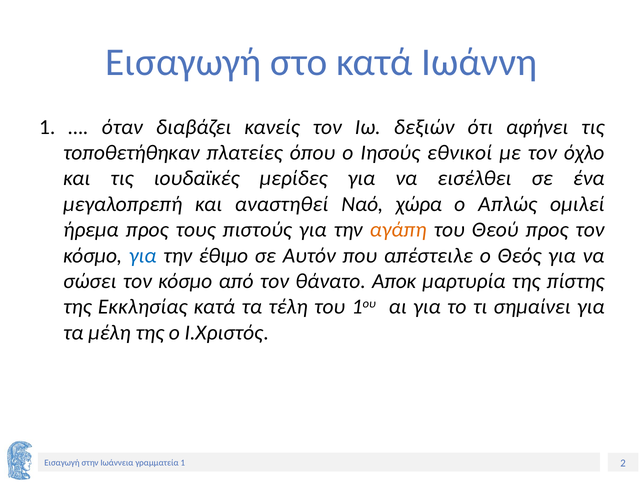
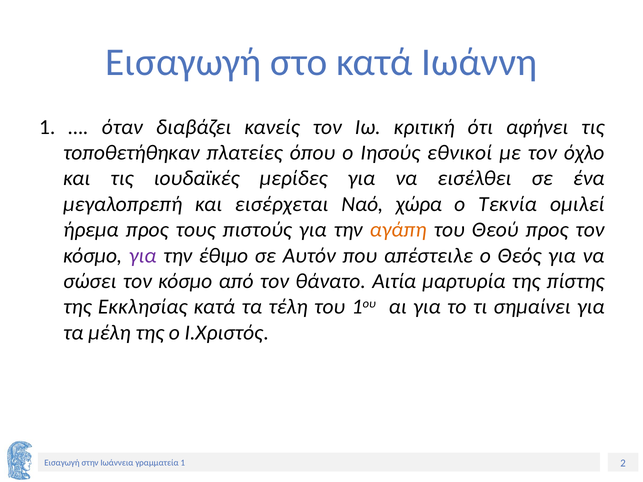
δεξιών: δεξιών -> κριτική
αναστηθεί: αναστηθεί -> εισέρχεται
Απλώς: Απλώς -> Τεκνία
για at (143, 256) colour: blue -> purple
Αποκ: Αποκ -> Αιτία
